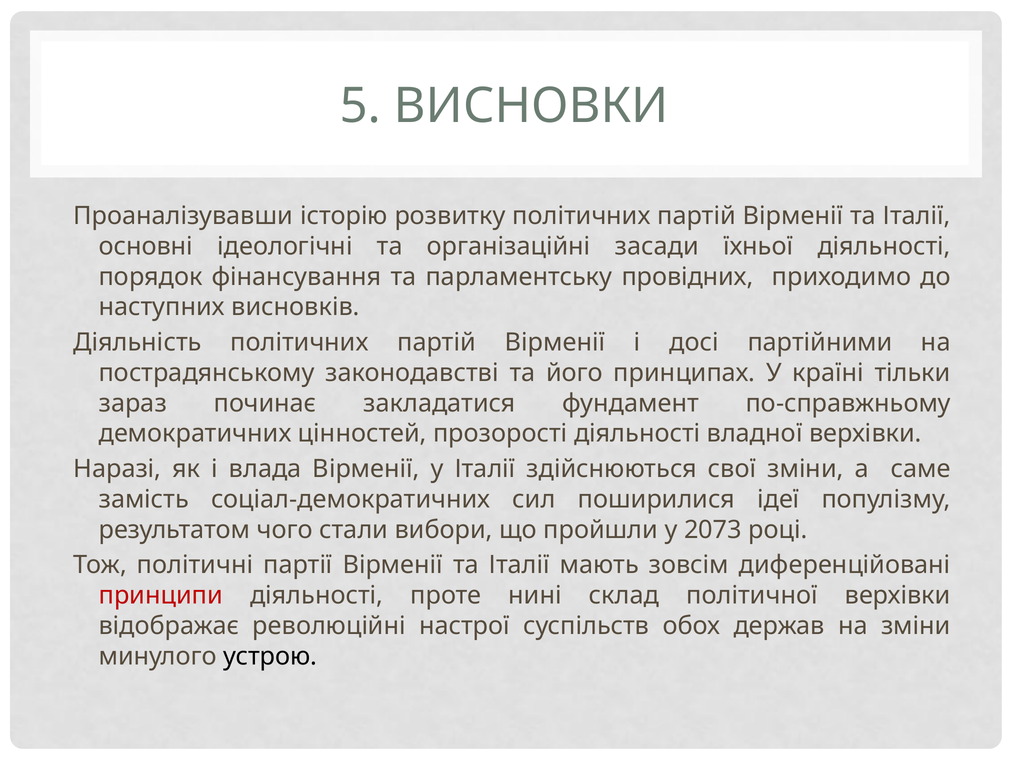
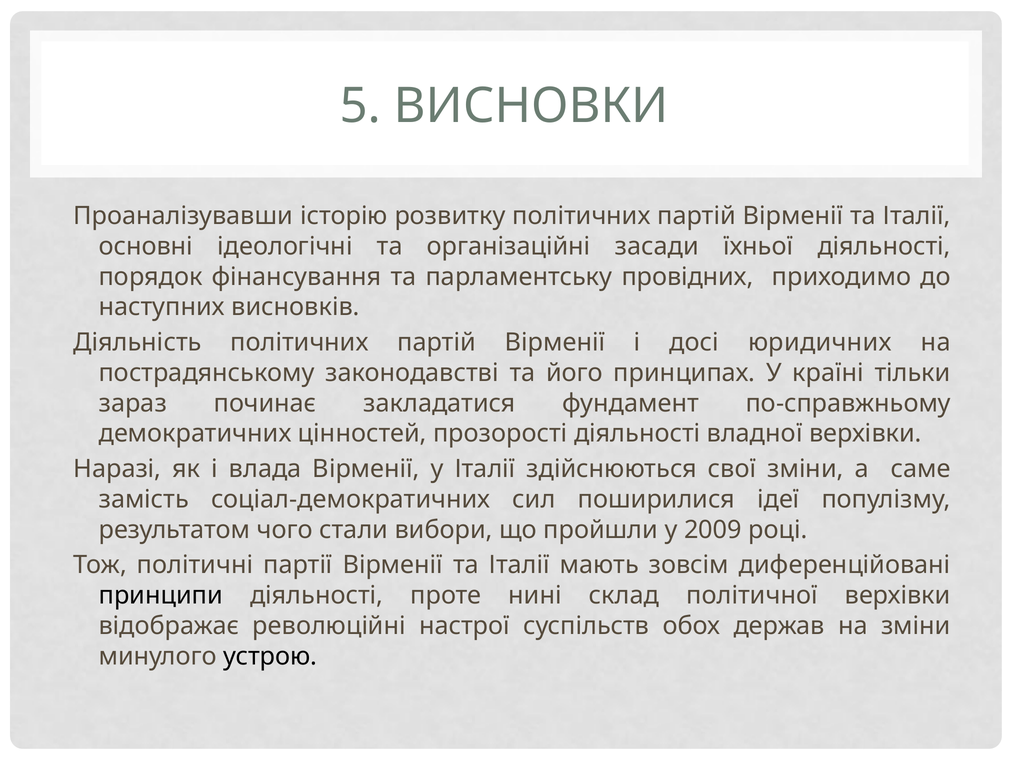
партійними: партійними -> юридичних
2073: 2073 -> 2009
принципи colour: red -> black
